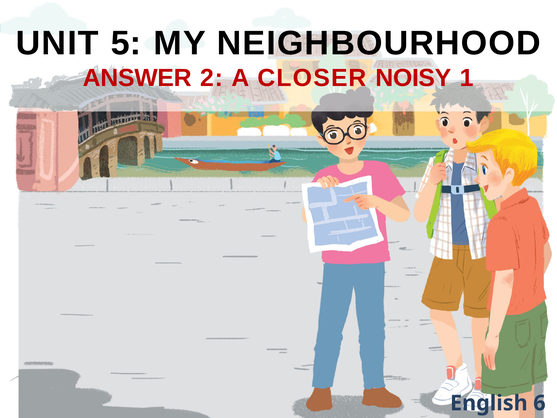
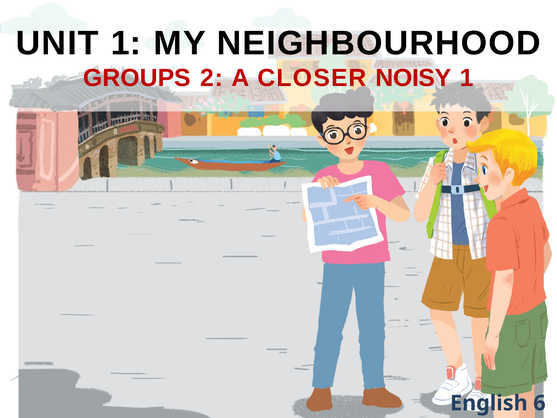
UNIT 5: 5 -> 1
ANSWER: ANSWER -> GROUPS
